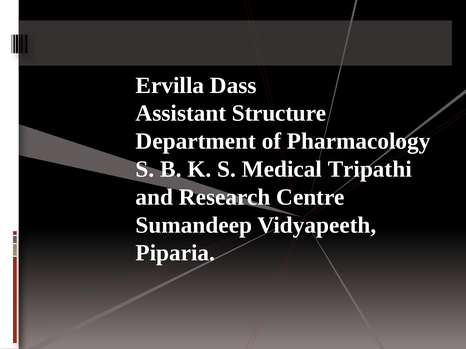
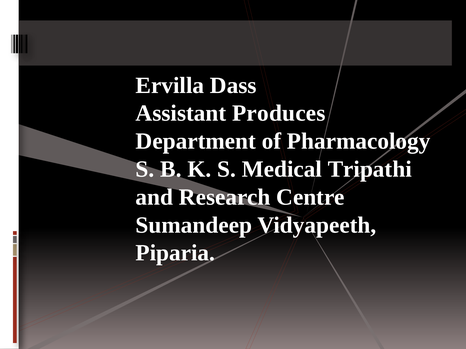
Structure: Structure -> Produces
